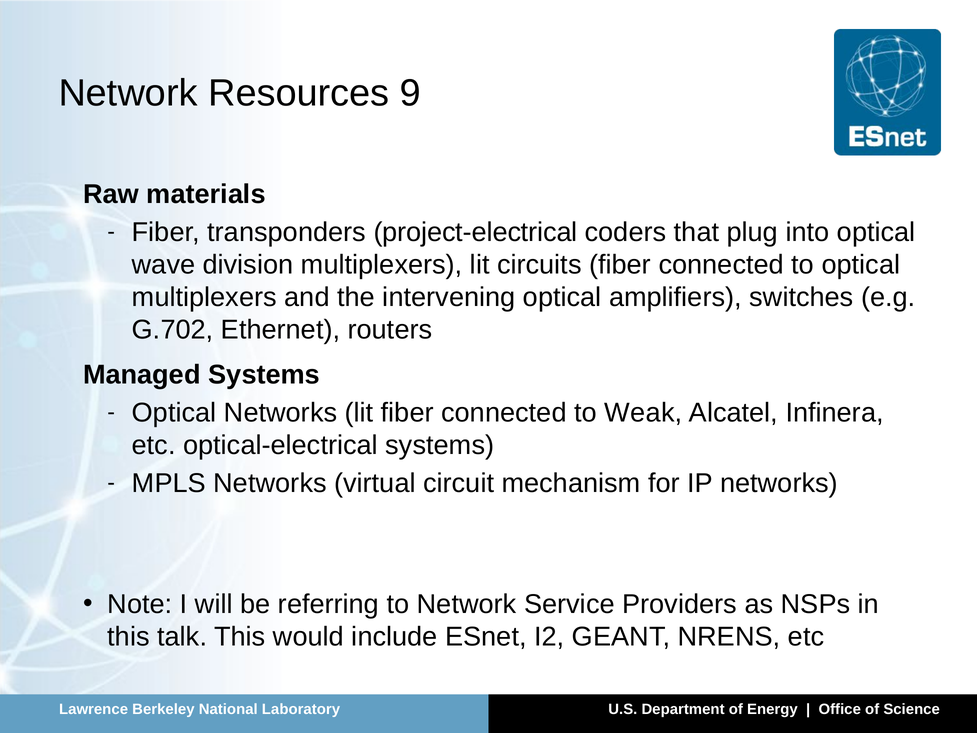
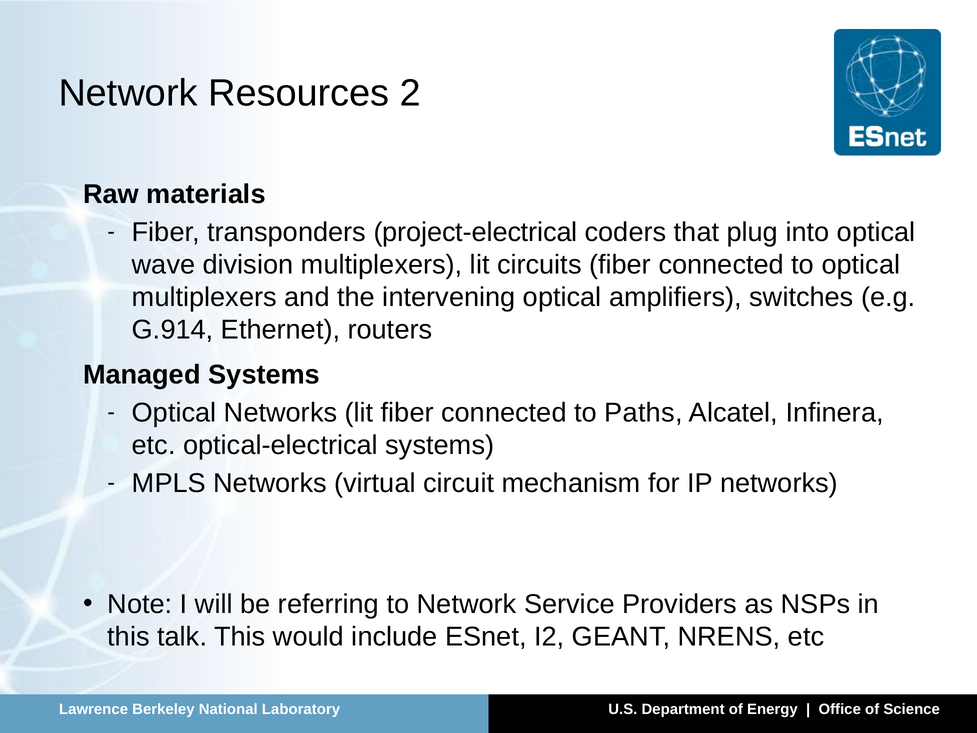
9: 9 -> 2
G.702: G.702 -> G.914
Weak: Weak -> Paths
